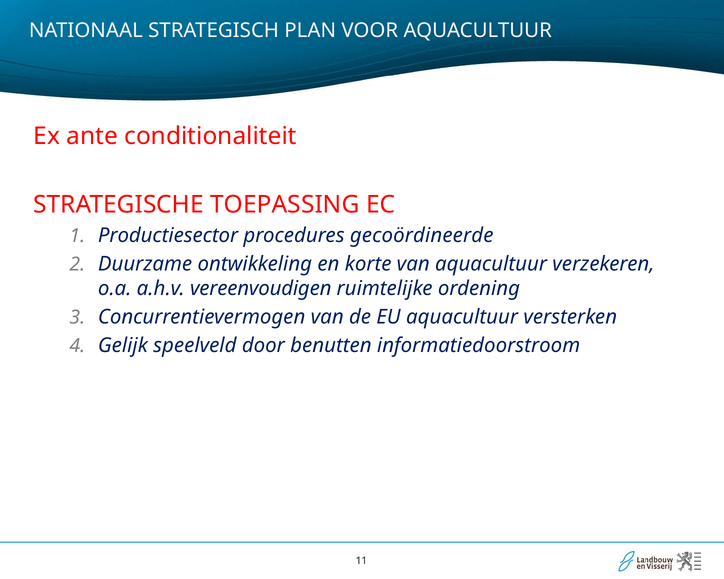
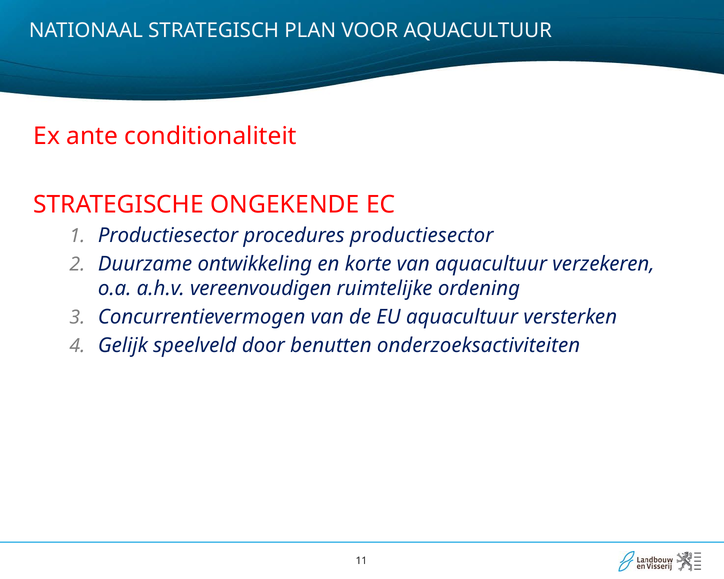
TOEPASSING: TOEPASSING -> ONGEKENDE
procedures gecoördineerde: gecoördineerde -> productiesector
informatiedoorstroom: informatiedoorstroom -> onderzoeksactiviteiten
